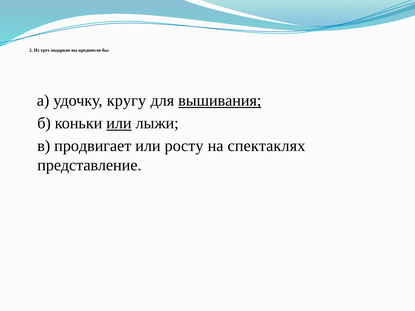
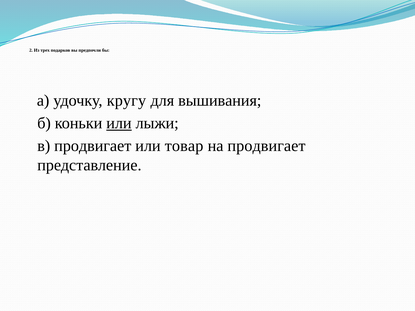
вышивания underline: present -> none
росту: росту -> товар
на спектаклях: спектаклях -> продвигает
